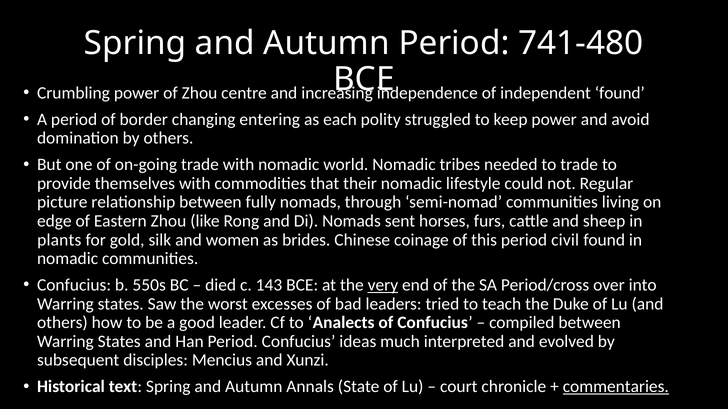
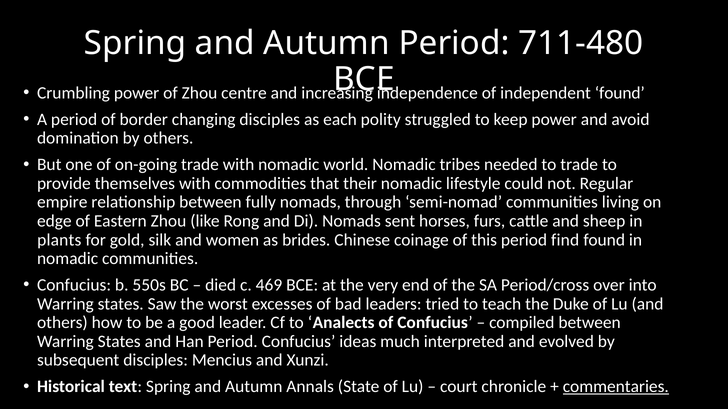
741-480: 741-480 -> 711-480
changing entering: entering -> disciples
picture: picture -> empire
civil: civil -> find
143: 143 -> 469
very underline: present -> none
